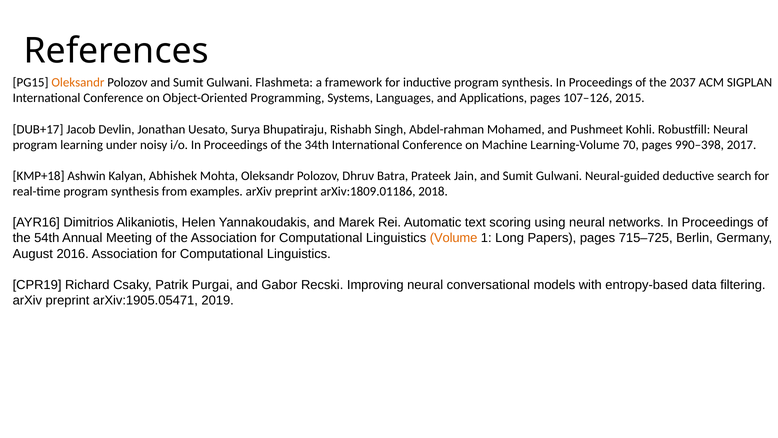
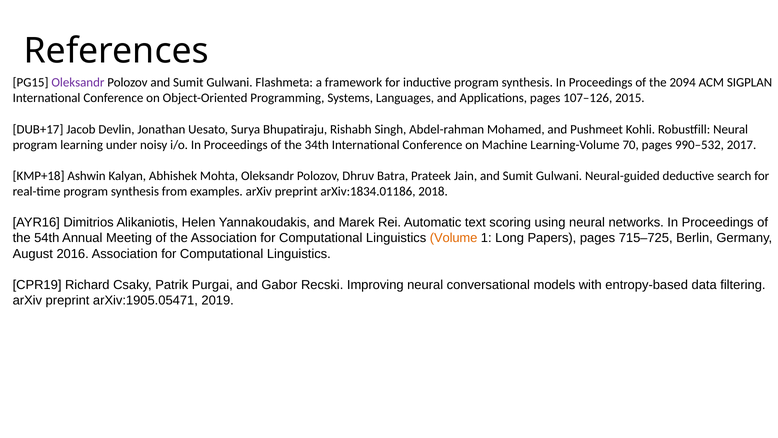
Oleksandr at (78, 82) colour: orange -> purple
2037: 2037 -> 2094
990–398: 990–398 -> 990–532
arXiv:1809.01186: arXiv:1809.01186 -> arXiv:1834.01186
